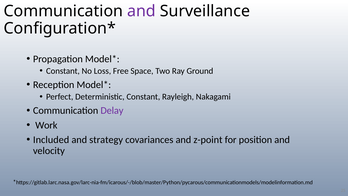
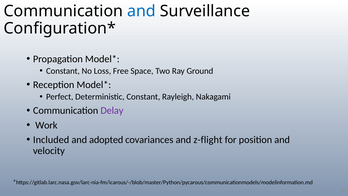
and at (141, 11) colour: purple -> blue
strategy: strategy -> adopted
z-point: z-point -> z-flight
